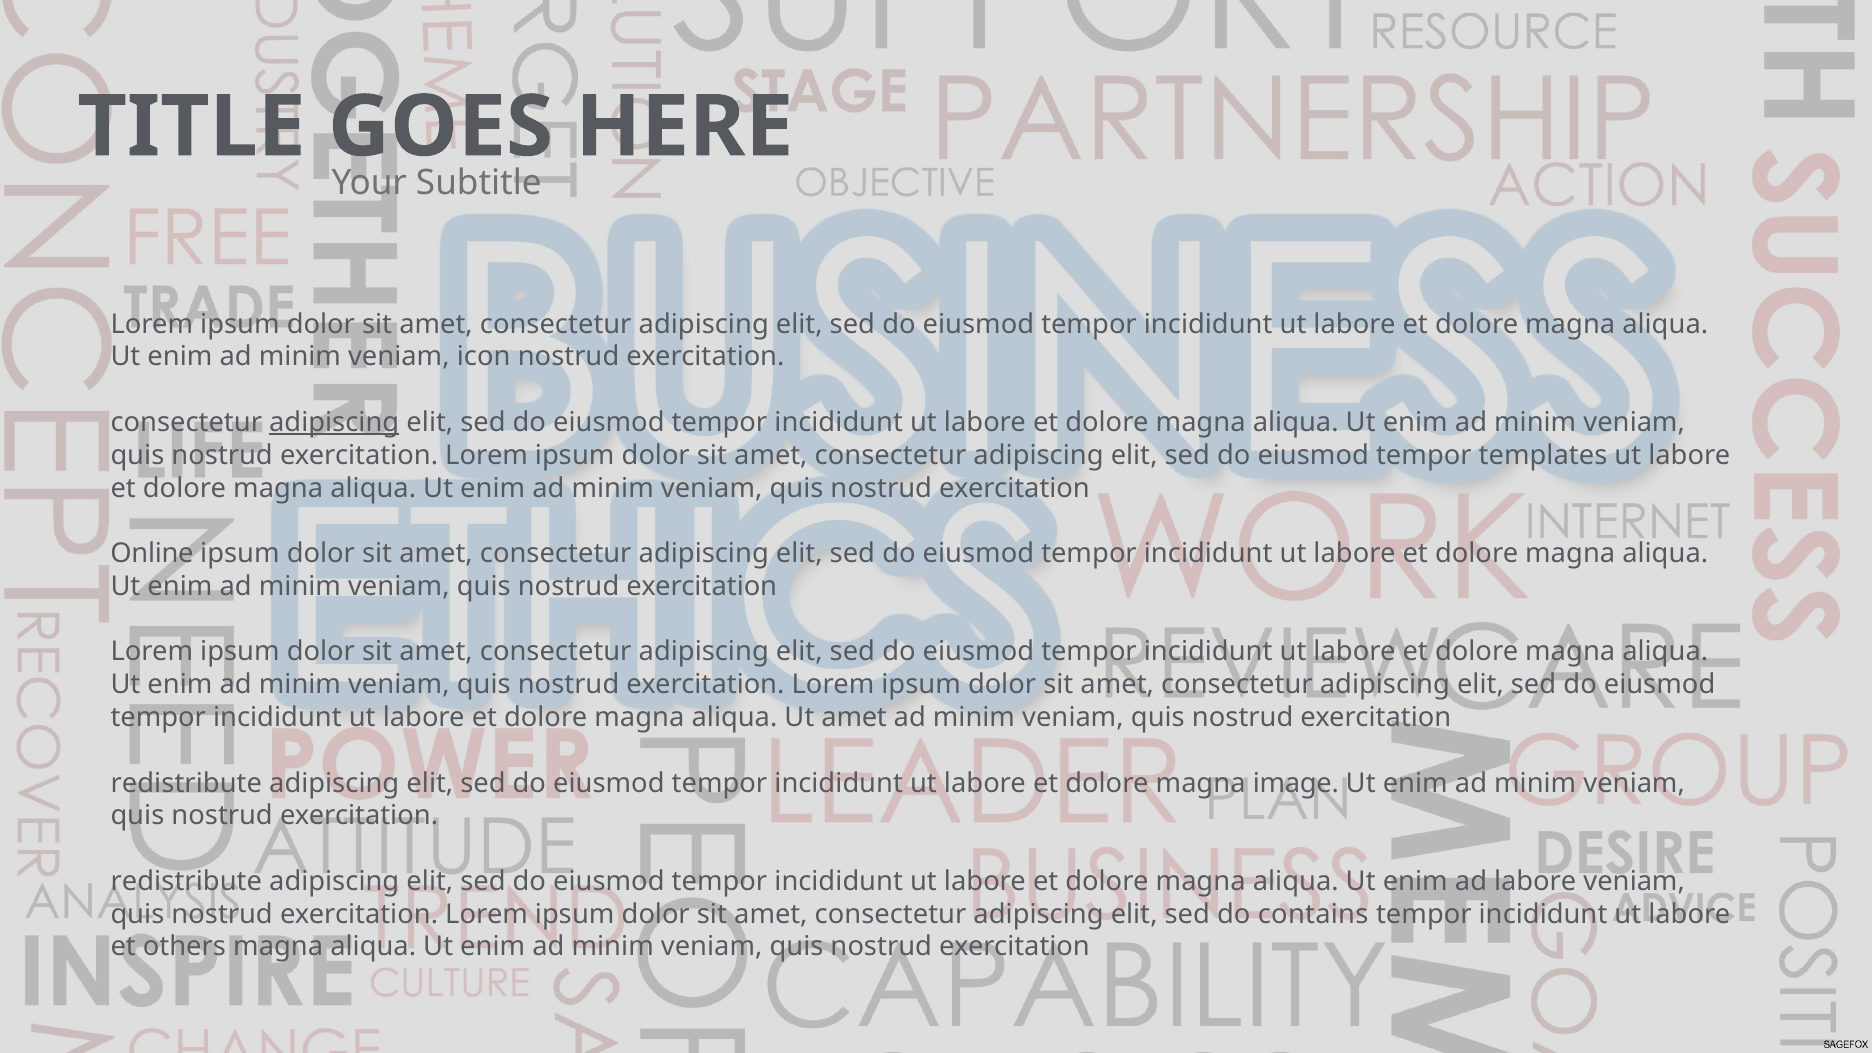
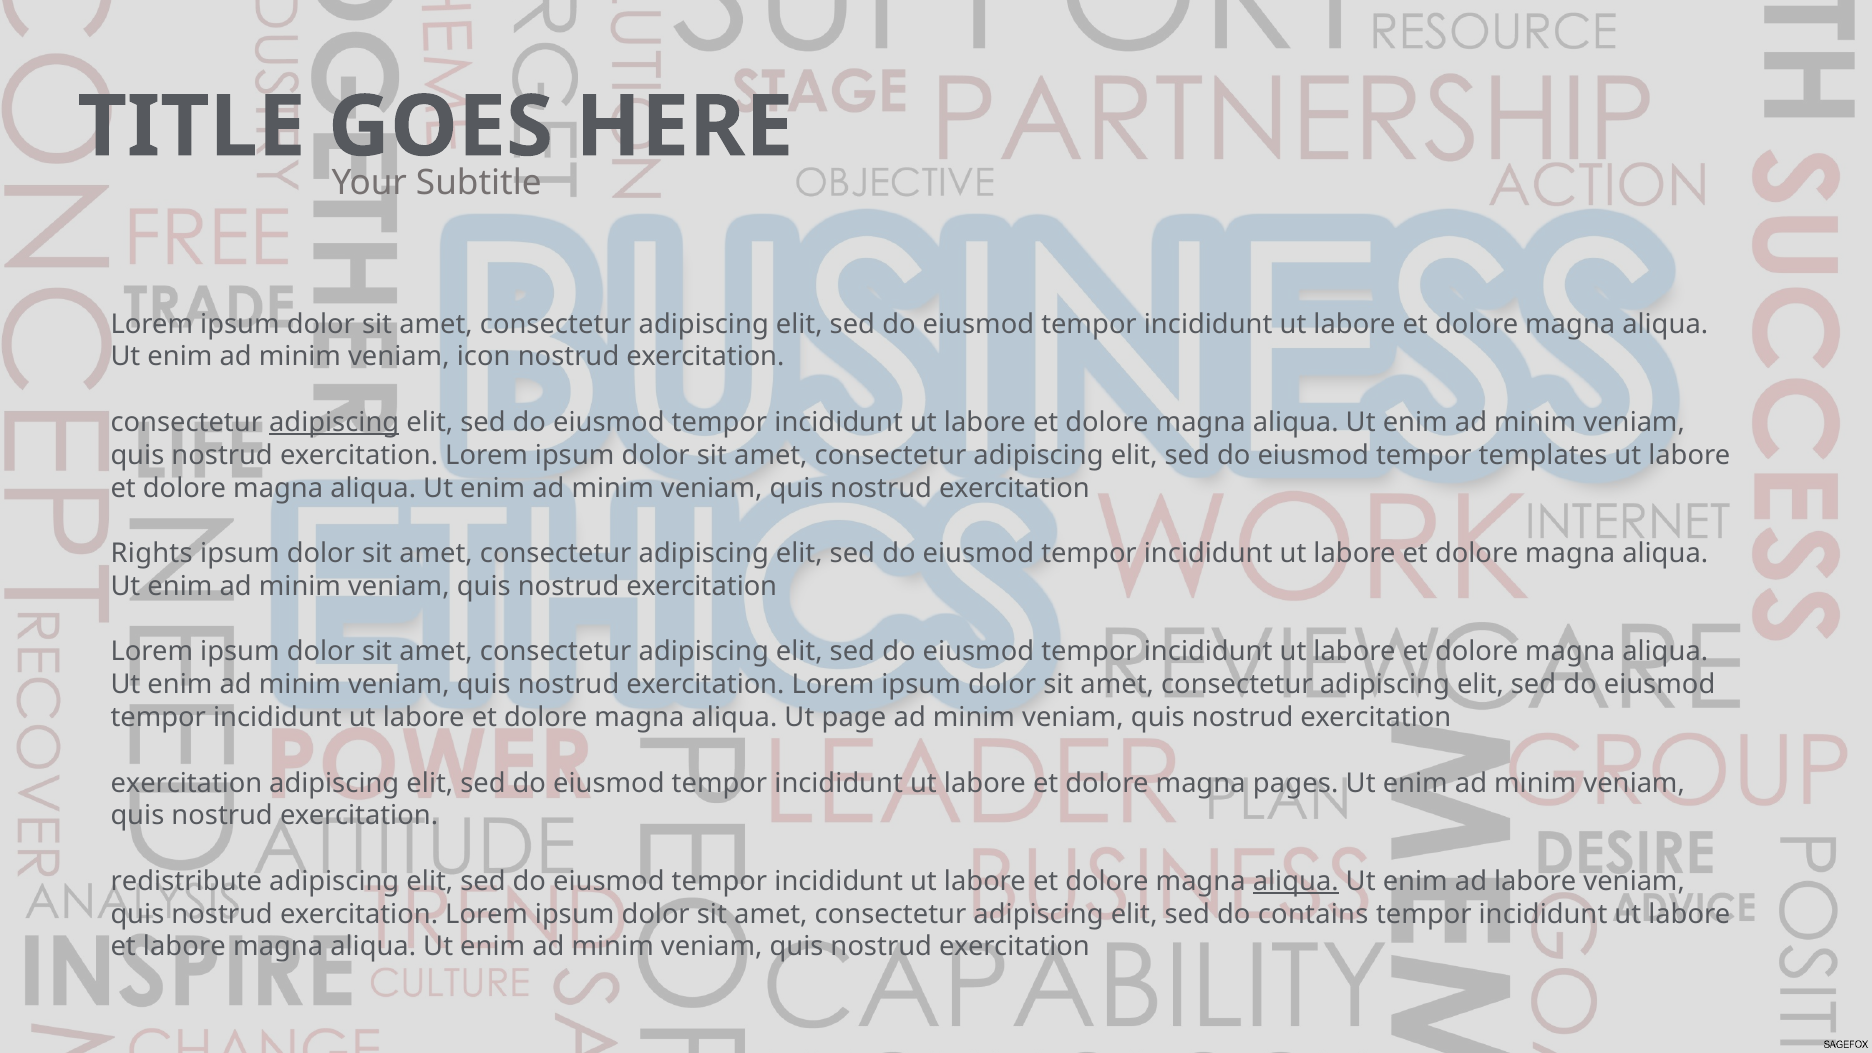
Online: Online -> Rights
Ut amet: amet -> page
redistribute at (186, 783): redistribute -> exercitation
image: image -> pages
aliqua at (1296, 881) underline: none -> present
et others: others -> labore
